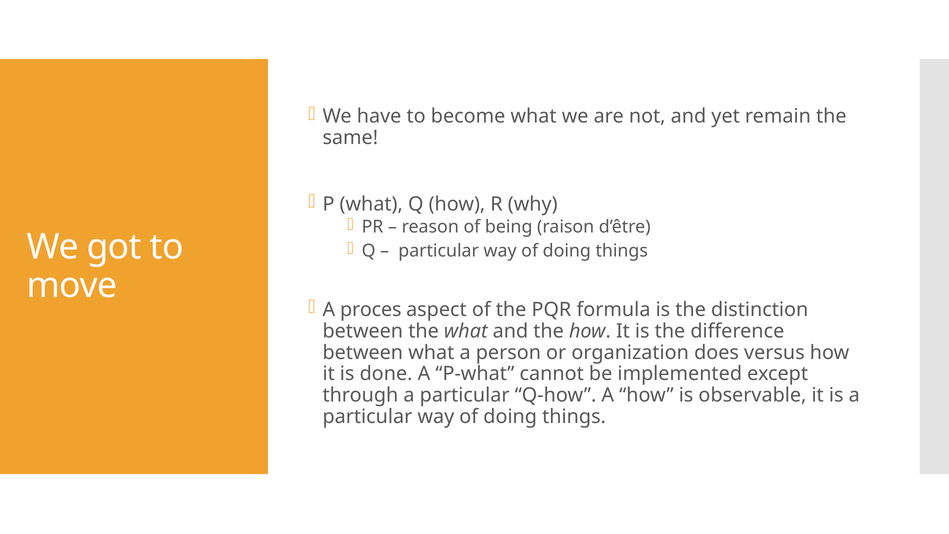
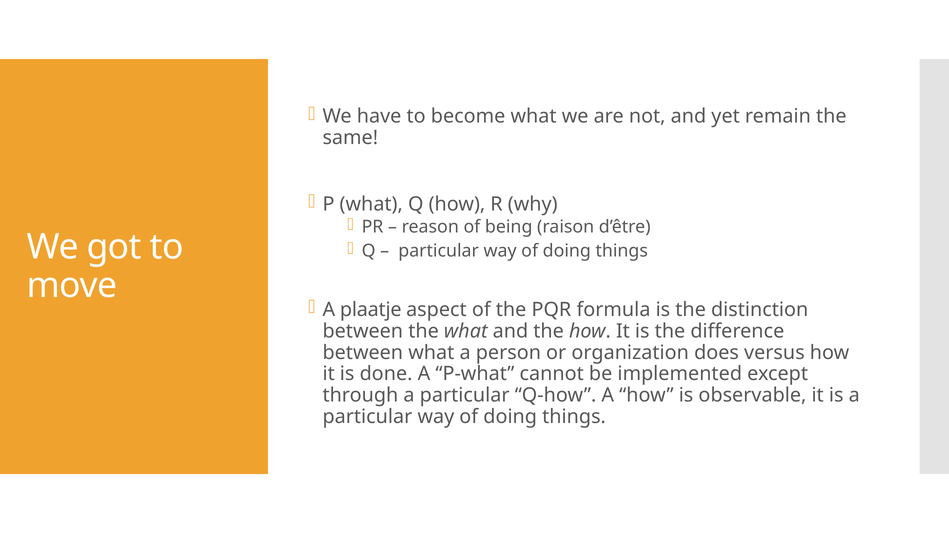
proces: proces -> plaatje
